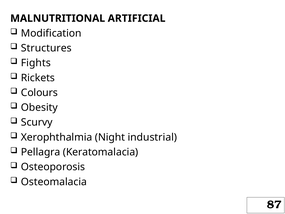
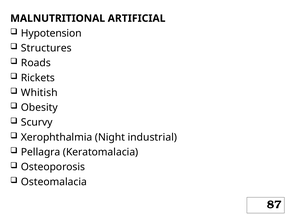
Modification: Modification -> Hypotension
Fights: Fights -> Roads
Colours: Colours -> Whitish
